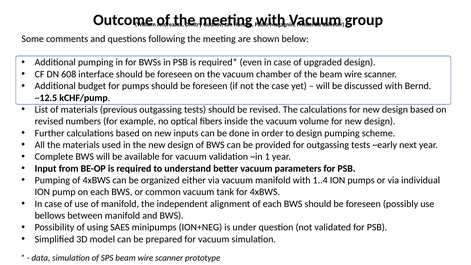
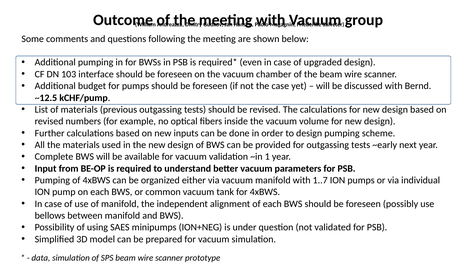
608: 608 -> 103
1..4: 1..4 -> 1..7
